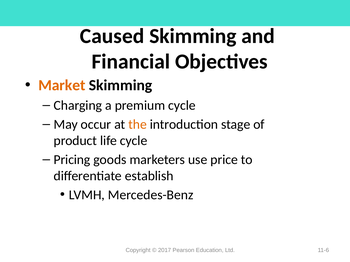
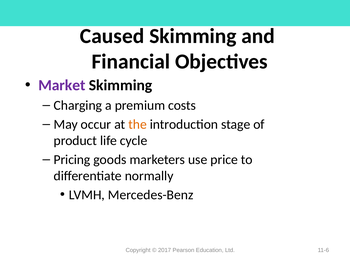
Market colour: orange -> purple
premium cycle: cycle -> costs
establish: establish -> normally
